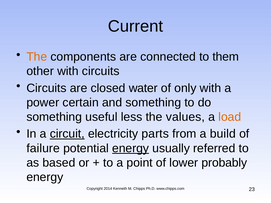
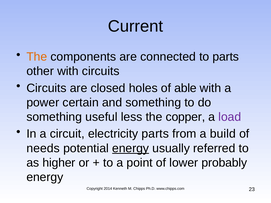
to them: them -> parts
water: water -> holes
only: only -> able
values: values -> copper
load colour: orange -> purple
circuit underline: present -> none
failure: failure -> needs
based: based -> higher
